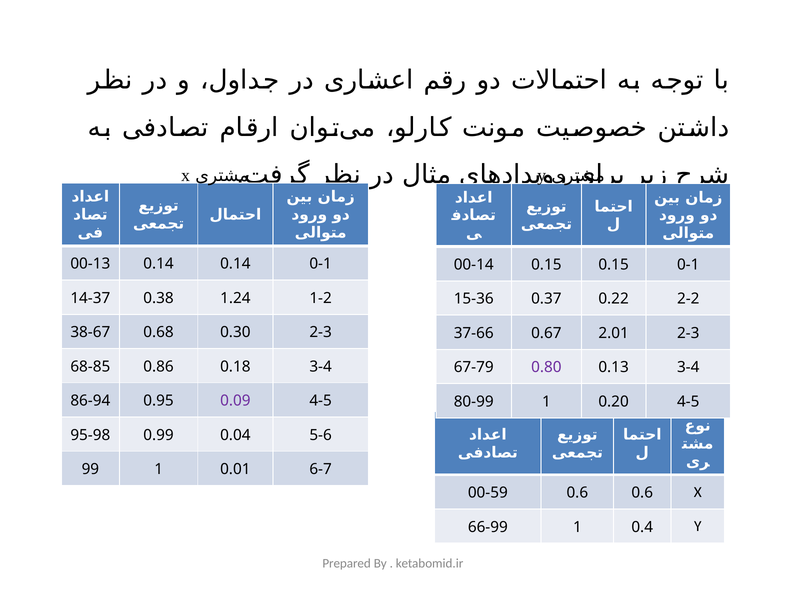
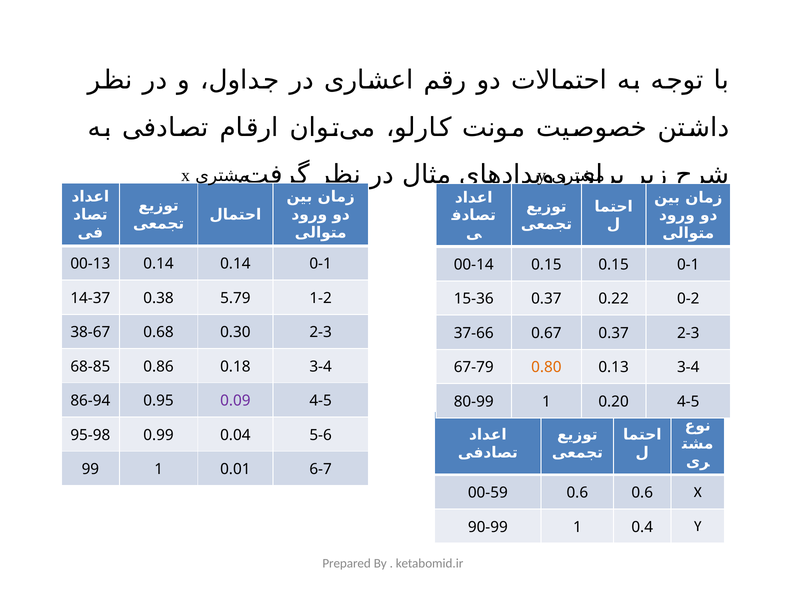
1.24: 1.24 -> 5.79
2-2: 2-2 -> 0-2
0.67 2.01: 2.01 -> 0.37
0.80 colour: purple -> orange
66-99: 66-99 -> 90-99
